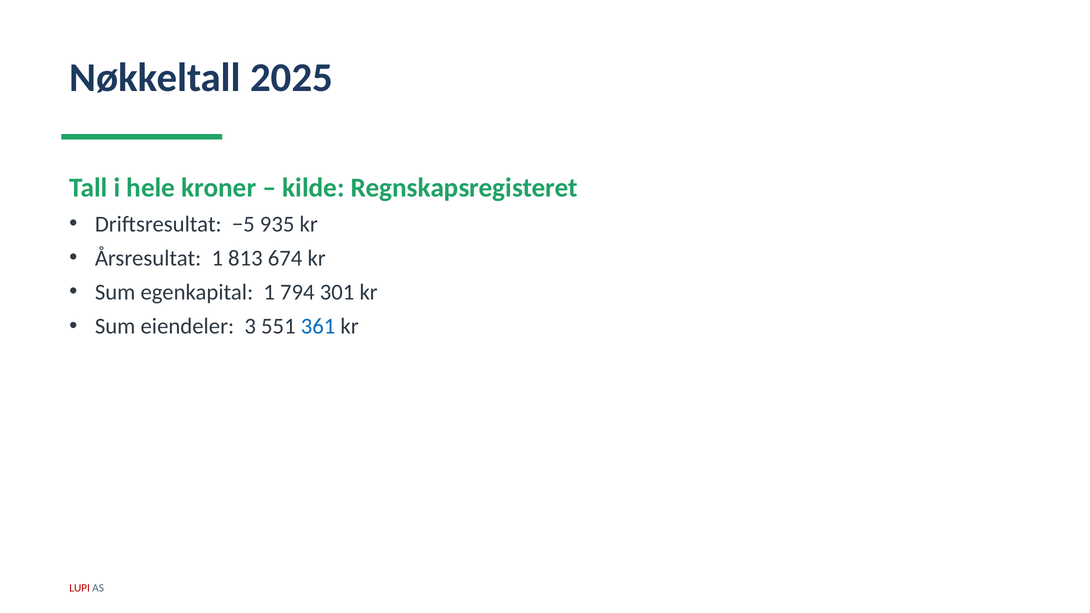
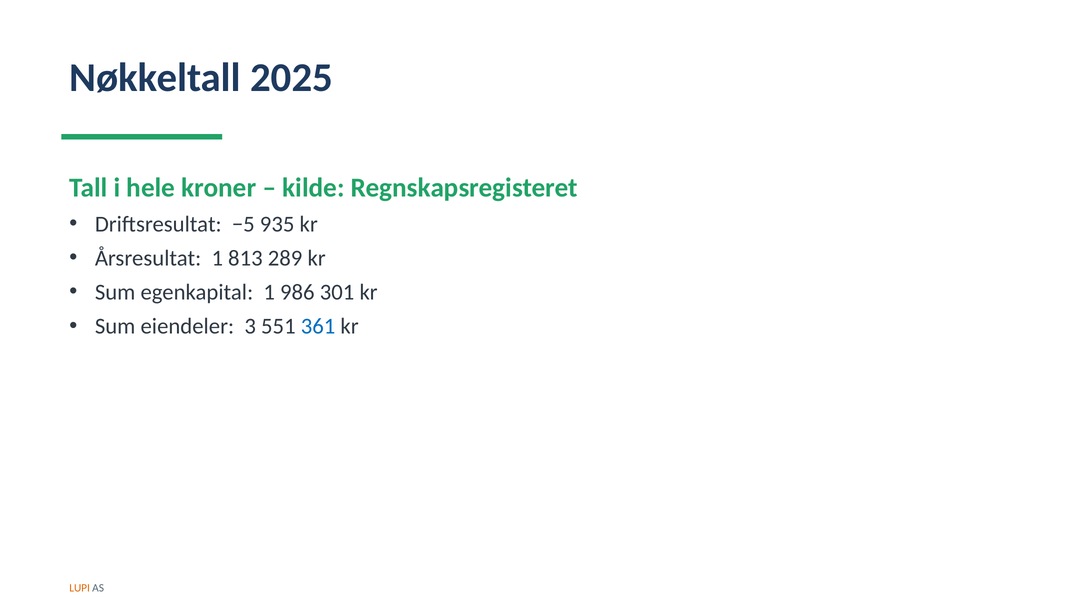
674: 674 -> 289
794: 794 -> 986
LUPI colour: red -> orange
